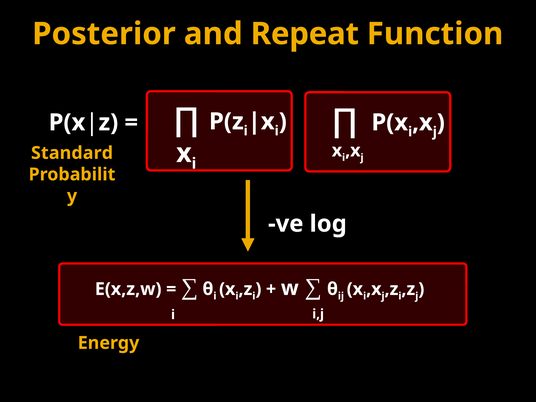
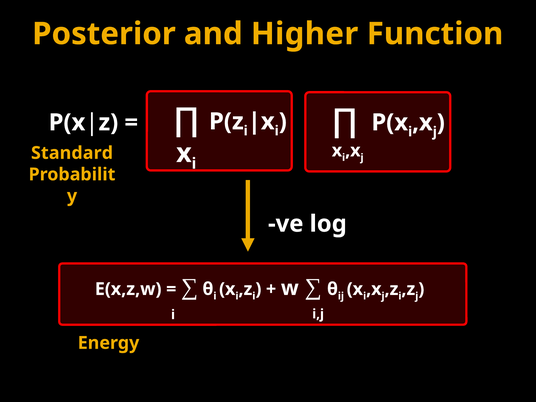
Repeat: Repeat -> Higher
